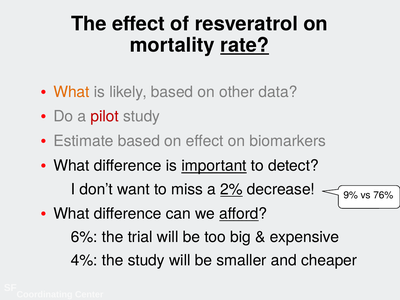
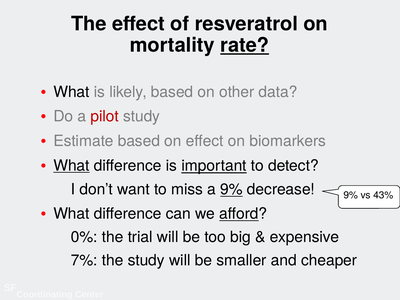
What at (71, 92) colour: orange -> black
What at (71, 166) underline: none -> present
a 2%: 2% -> 9%
76%: 76% -> 43%
6%: 6% -> 0%
4%: 4% -> 7%
